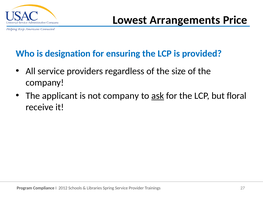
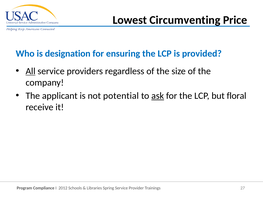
Arrangements: Arrangements -> Circumventing
All underline: none -> present
not company: company -> potential
